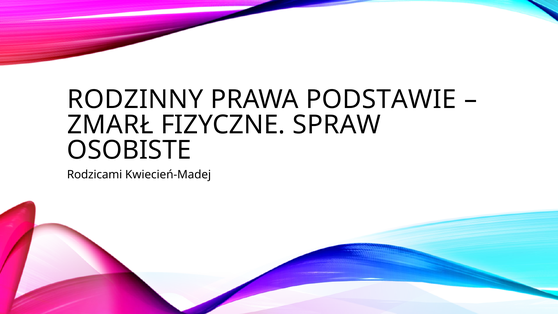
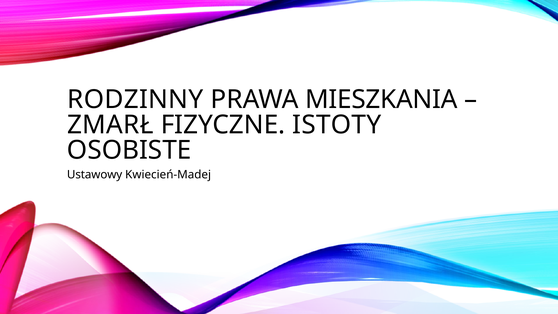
PODSTAWIE: PODSTAWIE -> MIESZKANIA
SPRAW: SPRAW -> ISTOTY
Rodzicami: Rodzicami -> Ustawowy
